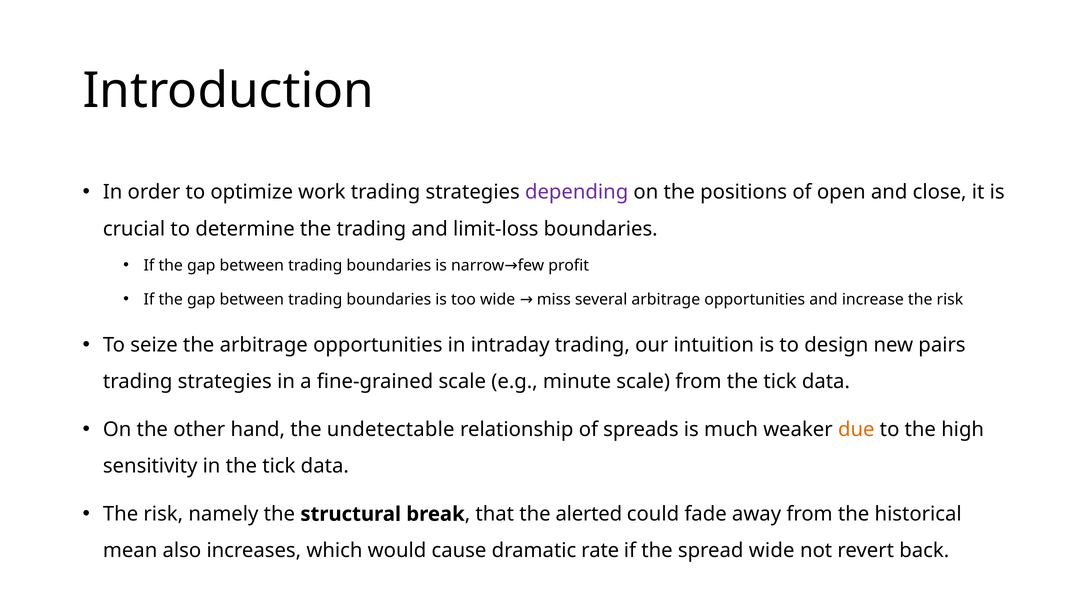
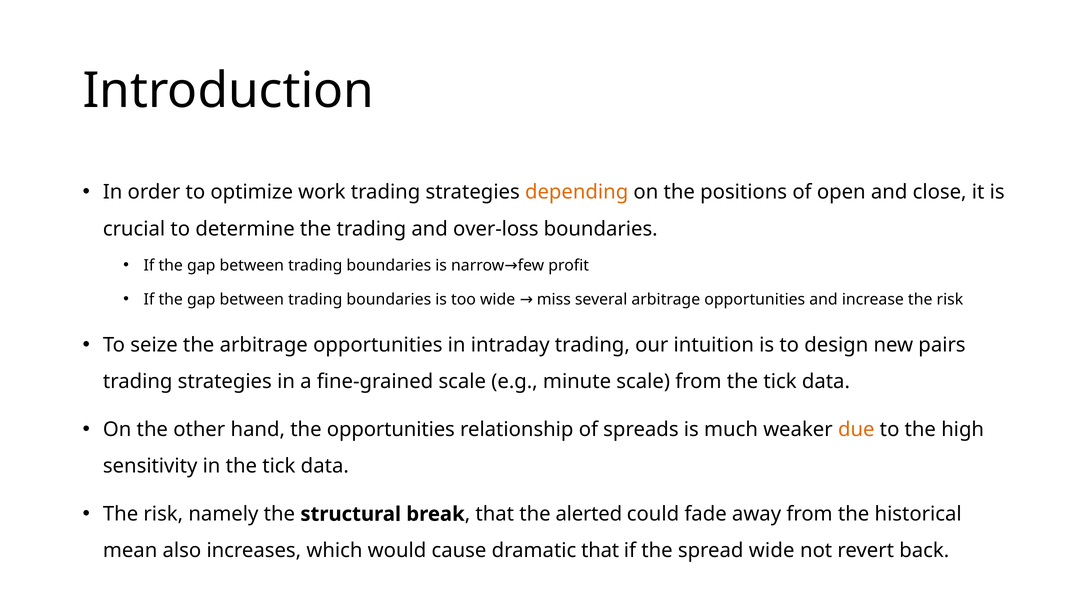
depending colour: purple -> orange
limit-loss: limit-loss -> over-loss
the undetectable: undetectable -> opportunities
dramatic rate: rate -> that
